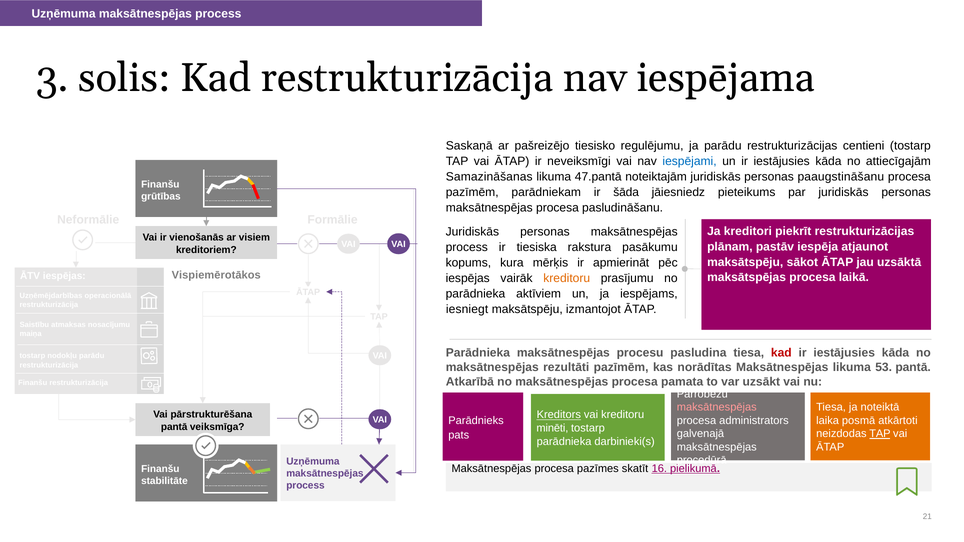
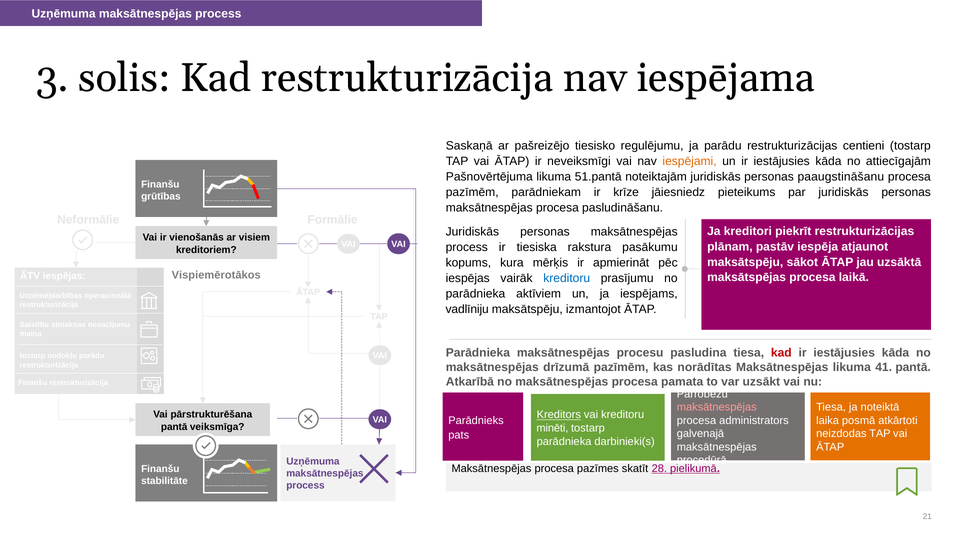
iespējami colour: blue -> orange
Samazināšanas: Samazināšanas -> Pašnovērtējuma
47.pantā: 47.pantā -> 51.pantā
šāda: šāda -> krīze
kreditoru at (567, 278) colour: orange -> blue
iesniegt: iesniegt -> vadlīniju
rezultāti: rezultāti -> drīzumā
53: 53 -> 41
TAP at (880, 434) underline: present -> none
16: 16 -> 28
